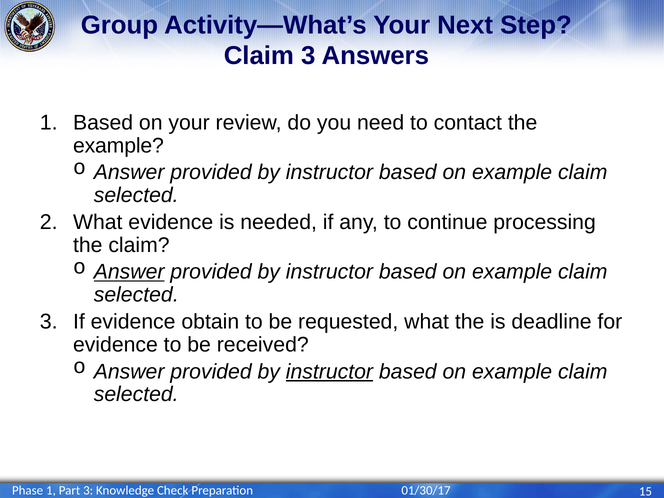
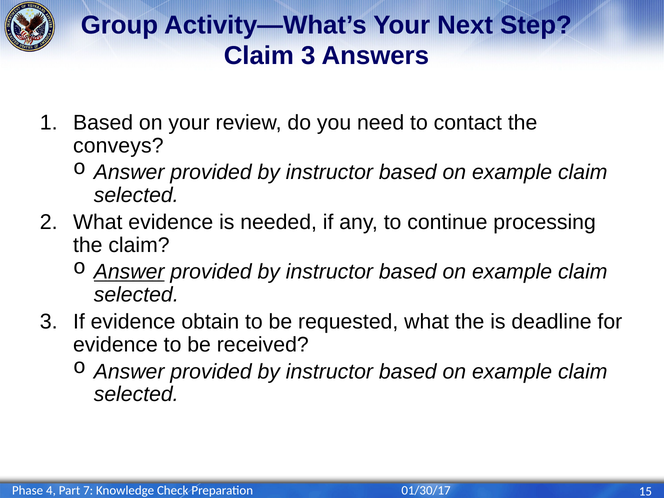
example at (118, 146): example -> conveys
instructor at (329, 372) underline: present -> none
Phase 1: 1 -> 4
Part 3: 3 -> 7
